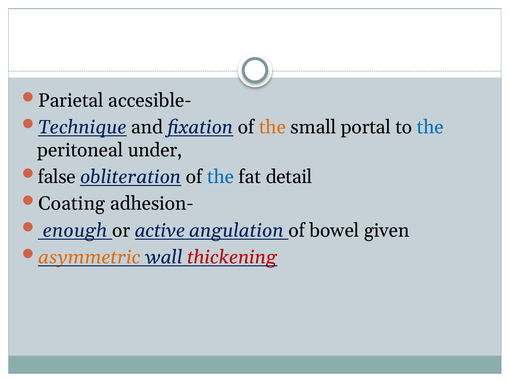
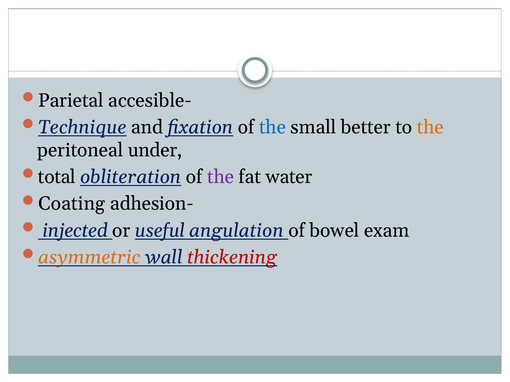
the at (273, 127) colour: orange -> blue
portal: portal -> better
the at (430, 127) colour: blue -> orange
false: false -> total
the at (221, 177) colour: blue -> purple
detail: detail -> water
enough: enough -> injected
active: active -> useful
given: given -> exam
